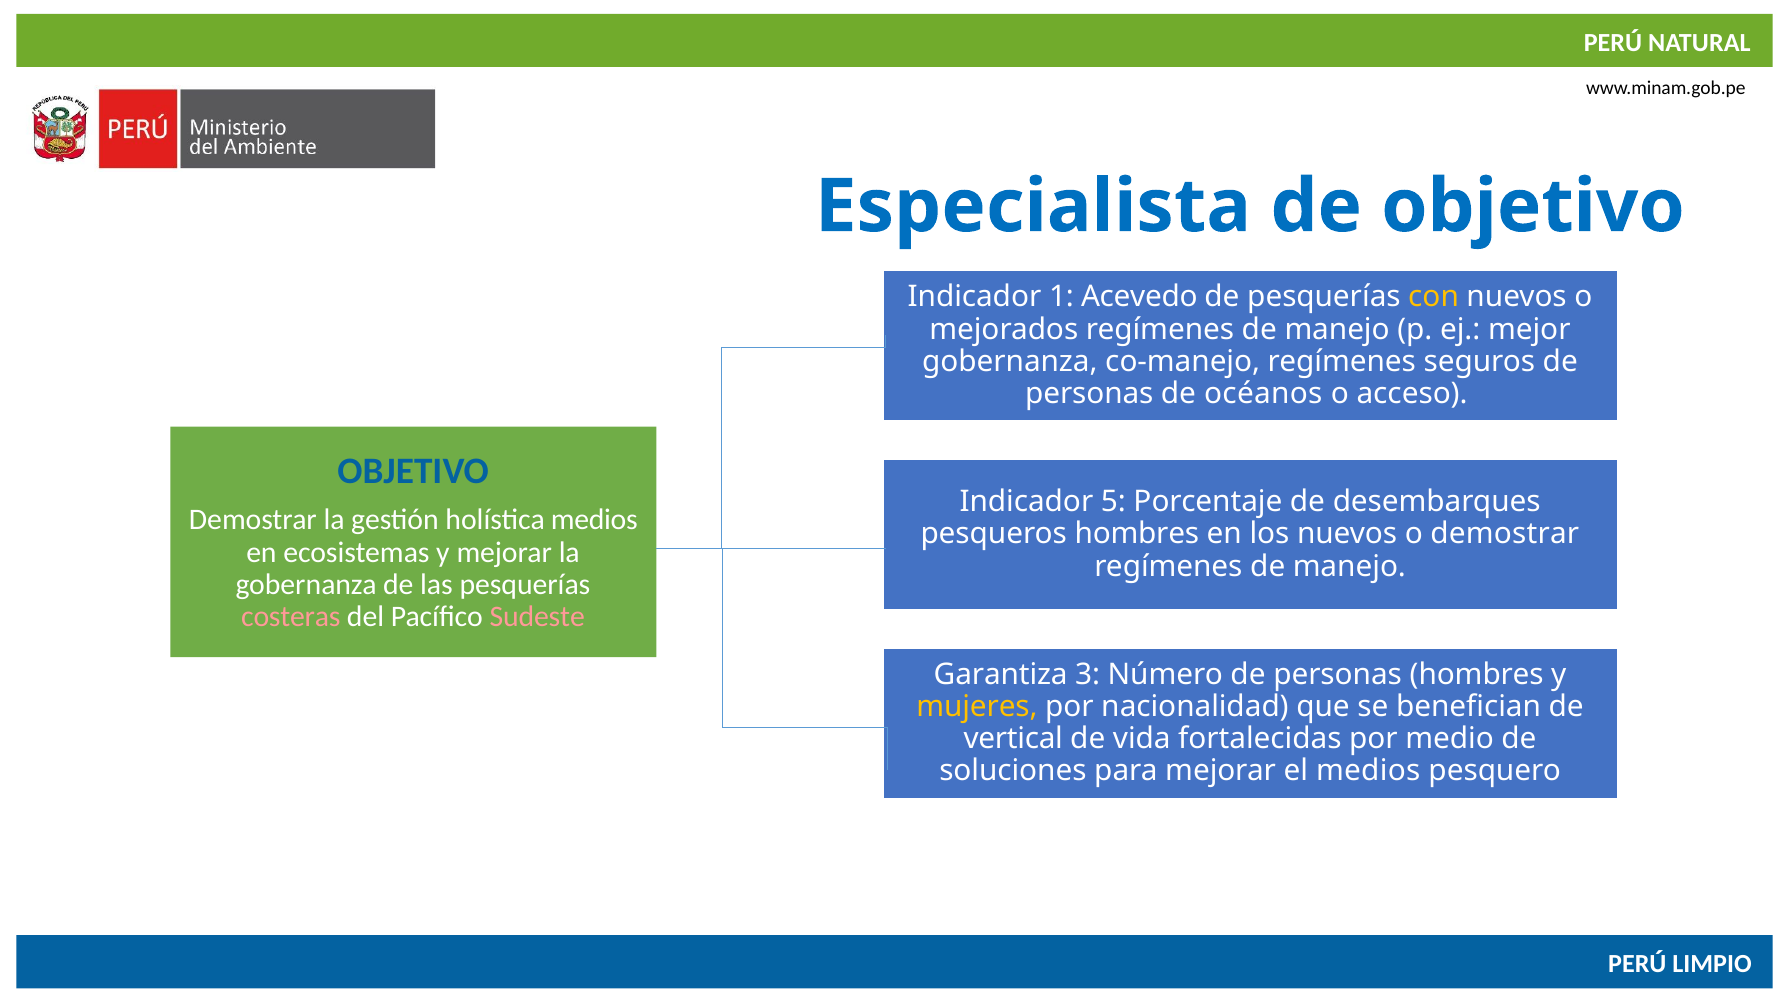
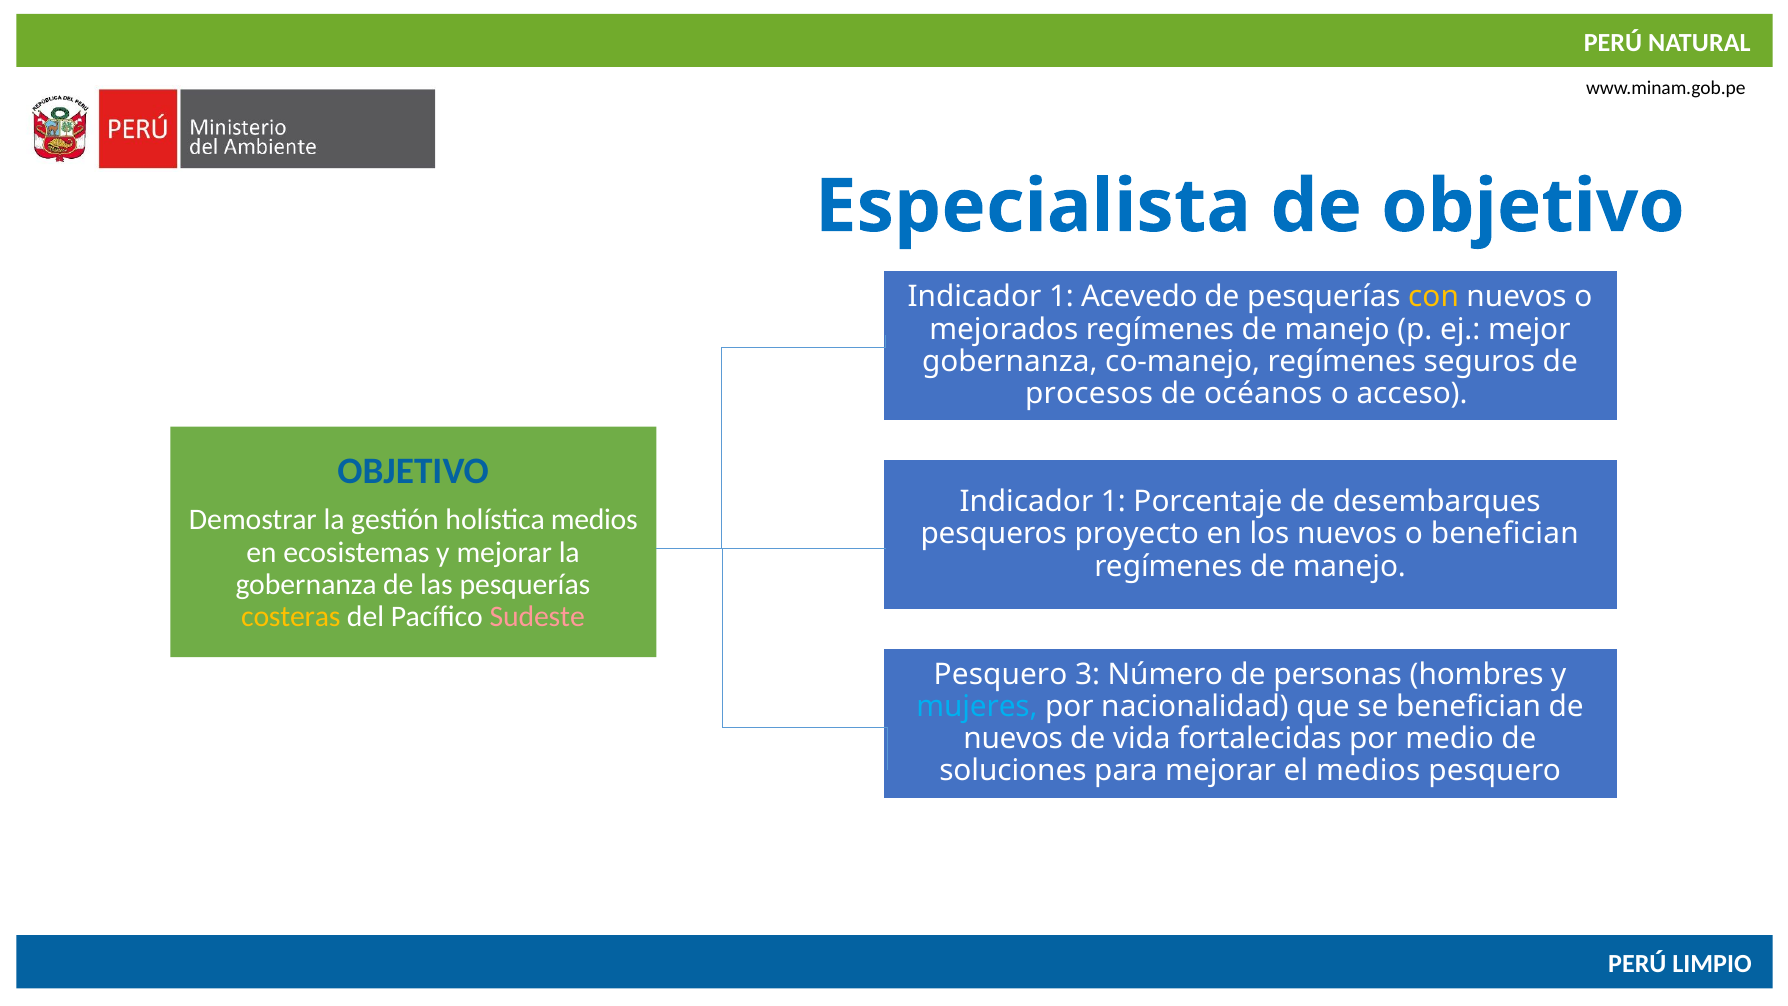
personas at (1089, 394): personas -> procesos
5 at (1113, 502): 5 -> 1
pesqueros hombres: hombres -> proyecto
o demostrar: demostrar -> benefician
costeras colour: pink -> yellow
Garantiza at (1001, 675): Garantiza -> Pesquero
mujeres colour: yellow -> light blue
vertical at (1013, 739): vertical -> nuevos
